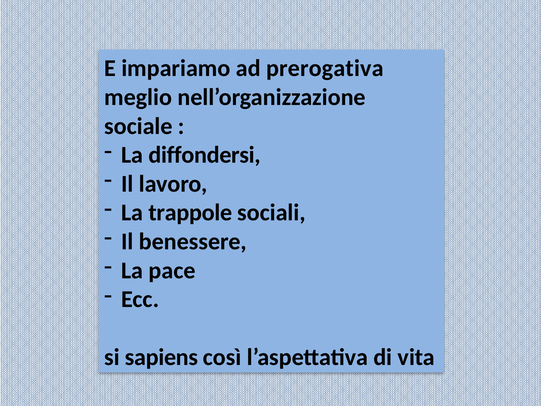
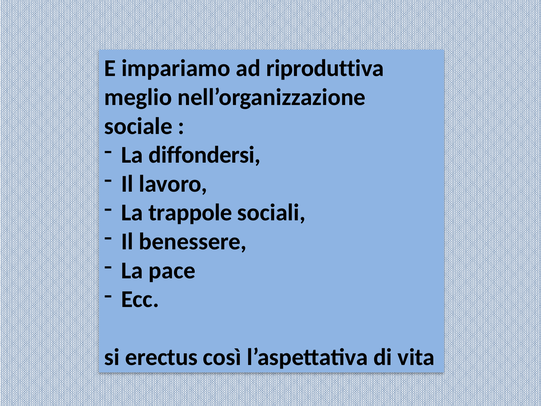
prerogativa: prerogativa -> riproduttiva
sapiens: sapiens -> erectus
